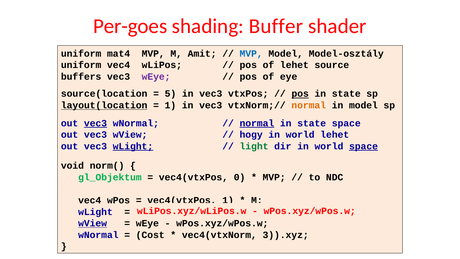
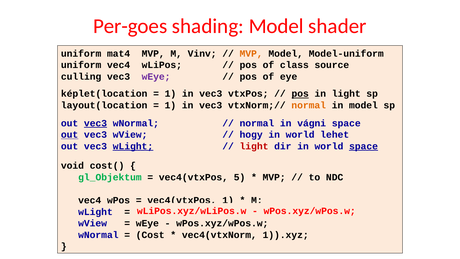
shading Buffer: Buffer -> Model
Amit: Amit -> Vinv
MVP at (251, 53) colour: blue -> orange
Model-osztály: Model-osztály -> Model-uniform
of lehet: lehet -> class
buffers: buffers -> culling
source(location: source(location -> képlet(location
5 at (170, 94): 5 -> 1
state at (346, 94): state -> light
layout(location underline: present -> none
normal at (257, 123) underline: present -> none
state at (312, 123): state -> vágni
out at (70, 135) underline: none -> present
light at (254, 146) colour: green -> red
norm(: norm( -> cost(
0: 0 -> 5
wView at (93, 223) underline: present -> none
3)).xyz: 3)).xyz -> 1)).xyz
